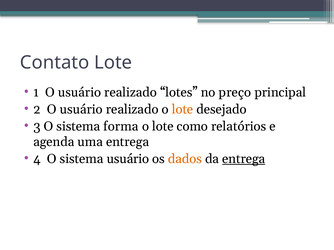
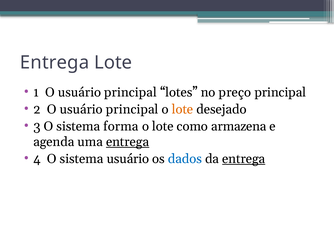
Contato at (55, 63): Contato -> Entrega
1 O usuário realizado: realizado -> principal
2 O usuário realizado: realizado -> principal
relatórios: relatórios -> armazena
entrega at (128, 142) underline: none -> present
dados colour: orange -> blue
